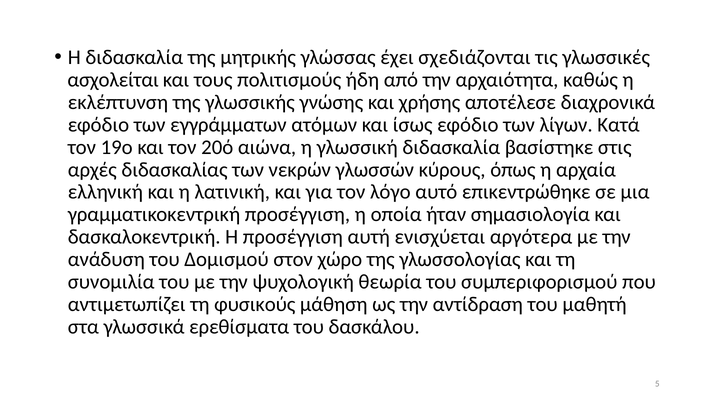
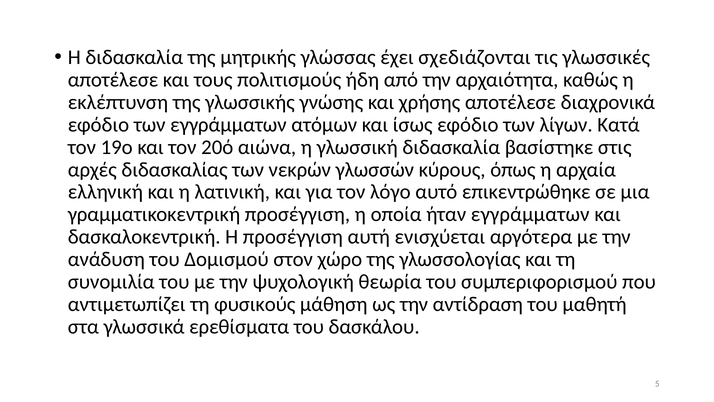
ασχολείται at (113, 80): ασχολείται -> αποτέλεσε
ήταν σημασιολογία: σημασιολογία -> εγγράμματων
